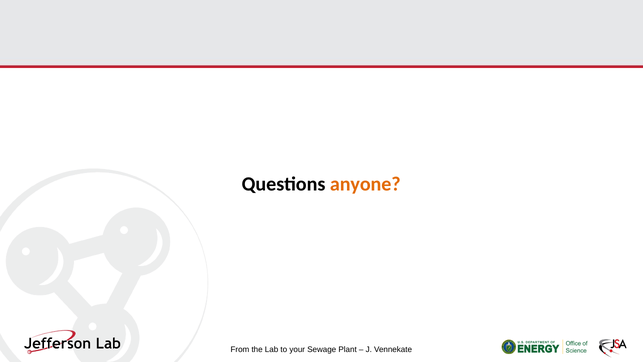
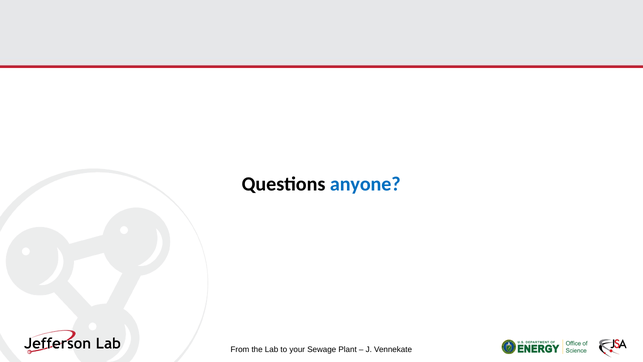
anyone colour: orange -> blue
